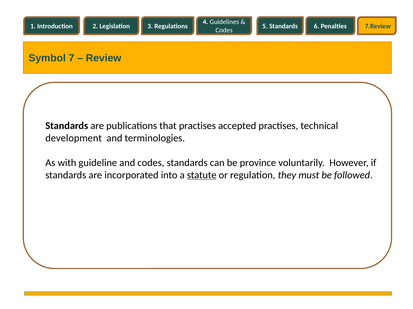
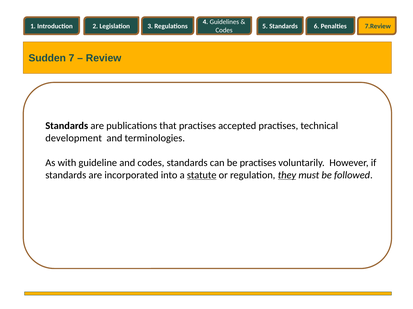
Symbol: Symbol -> Sudden
be province: province -> practises
they underline: none -> present
